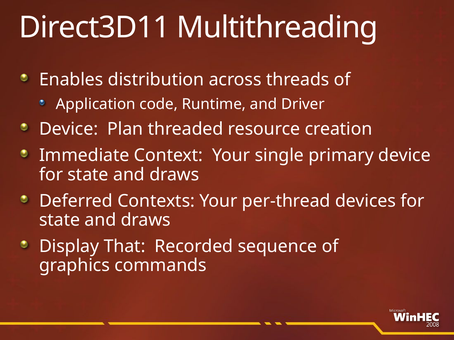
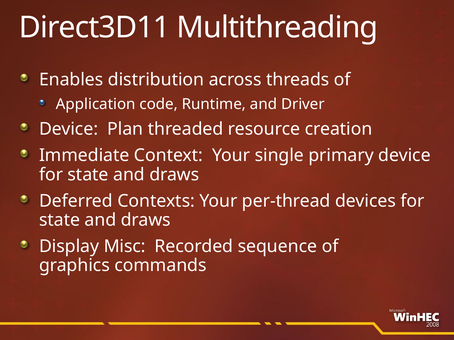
That: That -> Misc
